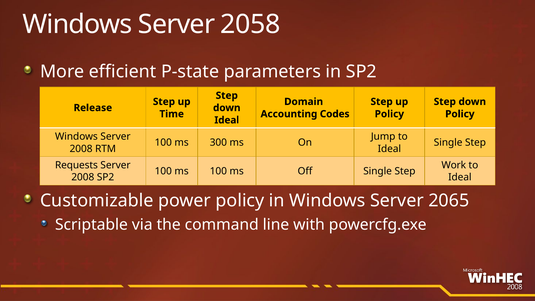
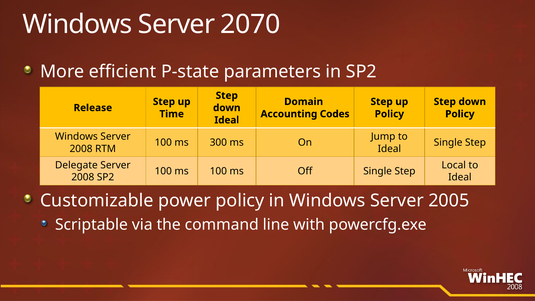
2058: 2058 -> 2070
Requests: Requests -> Delegate
Work: Work -> Local
2065: 2065 -> 2005
